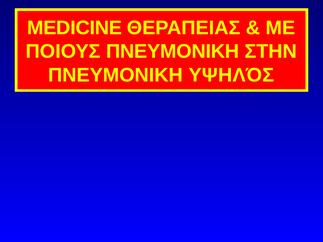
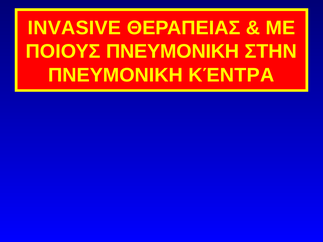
MEDICINE: MEDICINE -> INVASIVE
ΥΨΗΛΌΣ: ΥΨΗΛΌΣ -> ΚΈΝΤΡΑ
